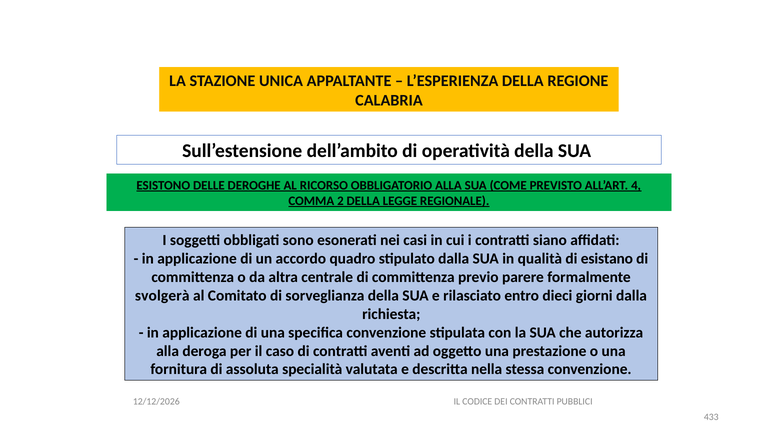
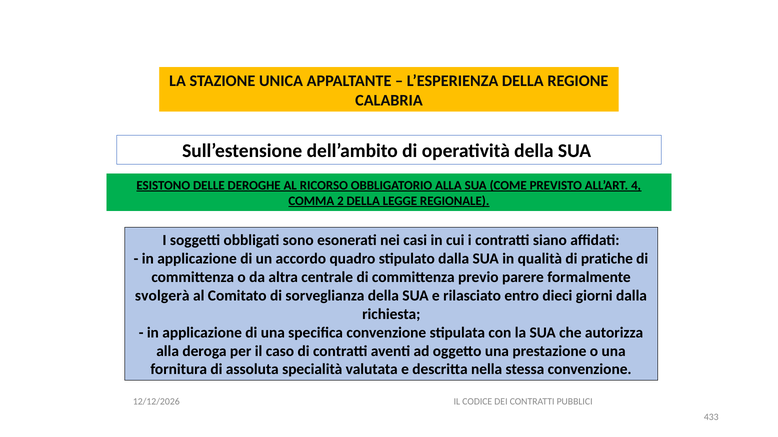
esistano: esistano -> pratiche
